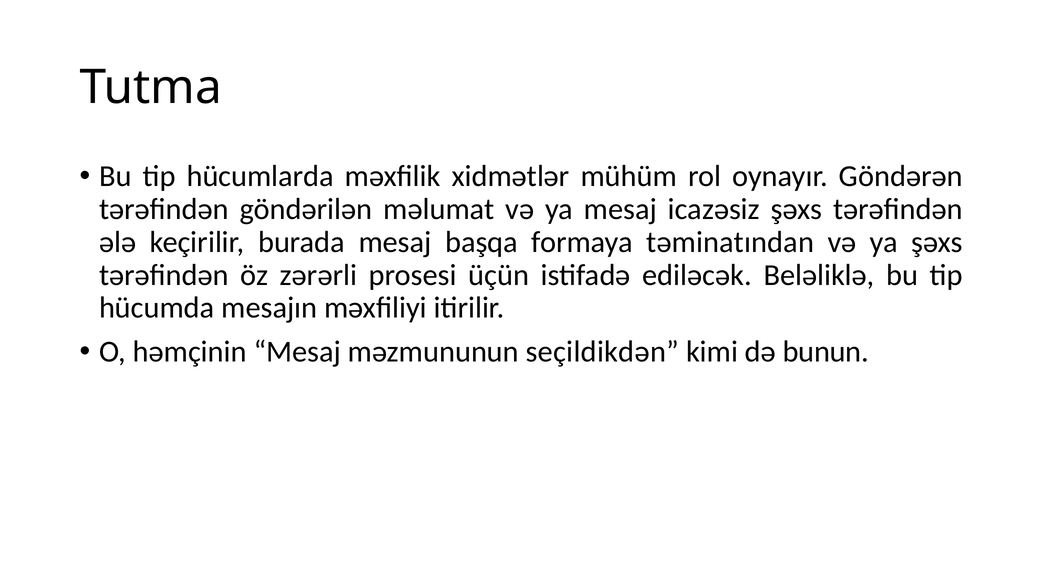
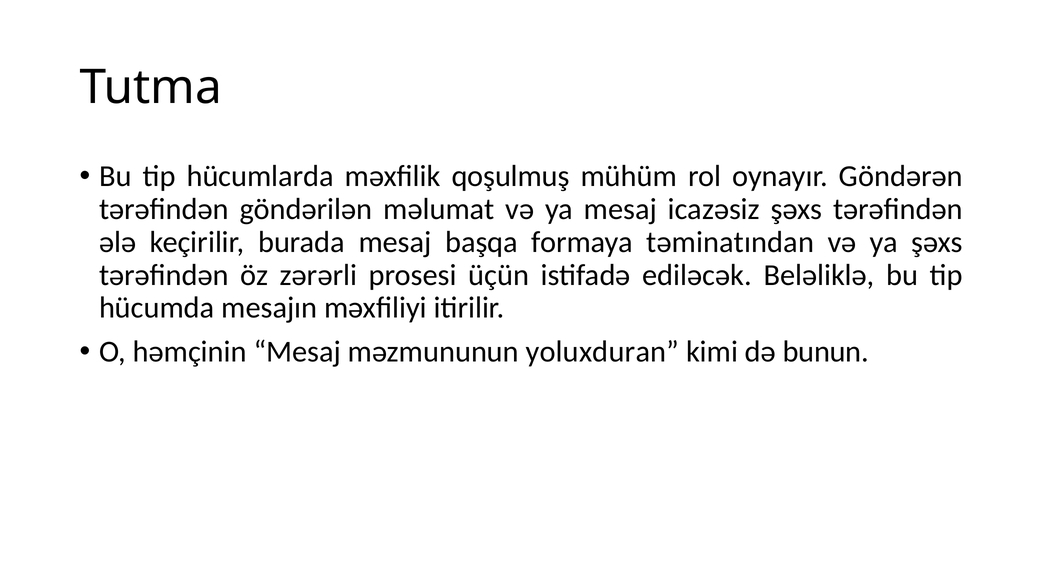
xidmətlər: xidmətlər -> qoşulmuş
seçildikdən: seçildikdən -> yoluxduran
